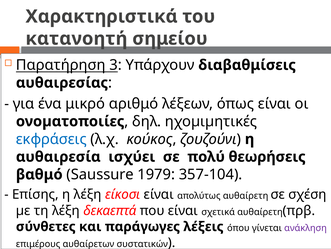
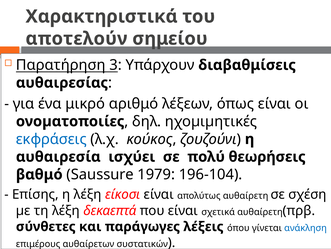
κατανοητή: κατανοητή -> αποτελούν
357-104: 357-104 -> 196-104
ανάκληση colour: purple -> blue
